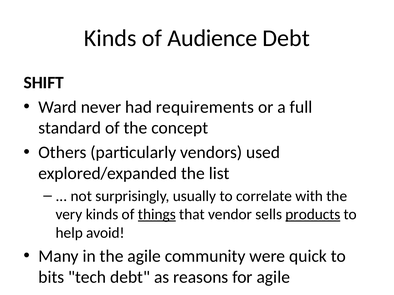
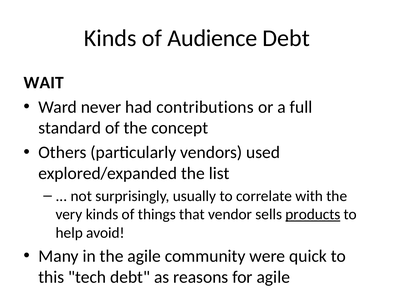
SHIFT: SHIFT -> WAIT
requirements: requirements -> contributions
things underline: present -> none
bits: bits -> this
